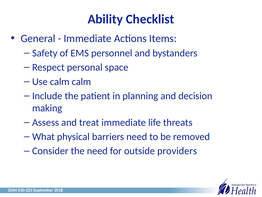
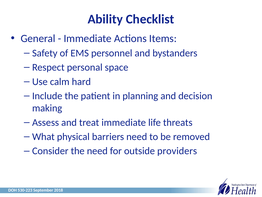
calm calm: calm -> hard
